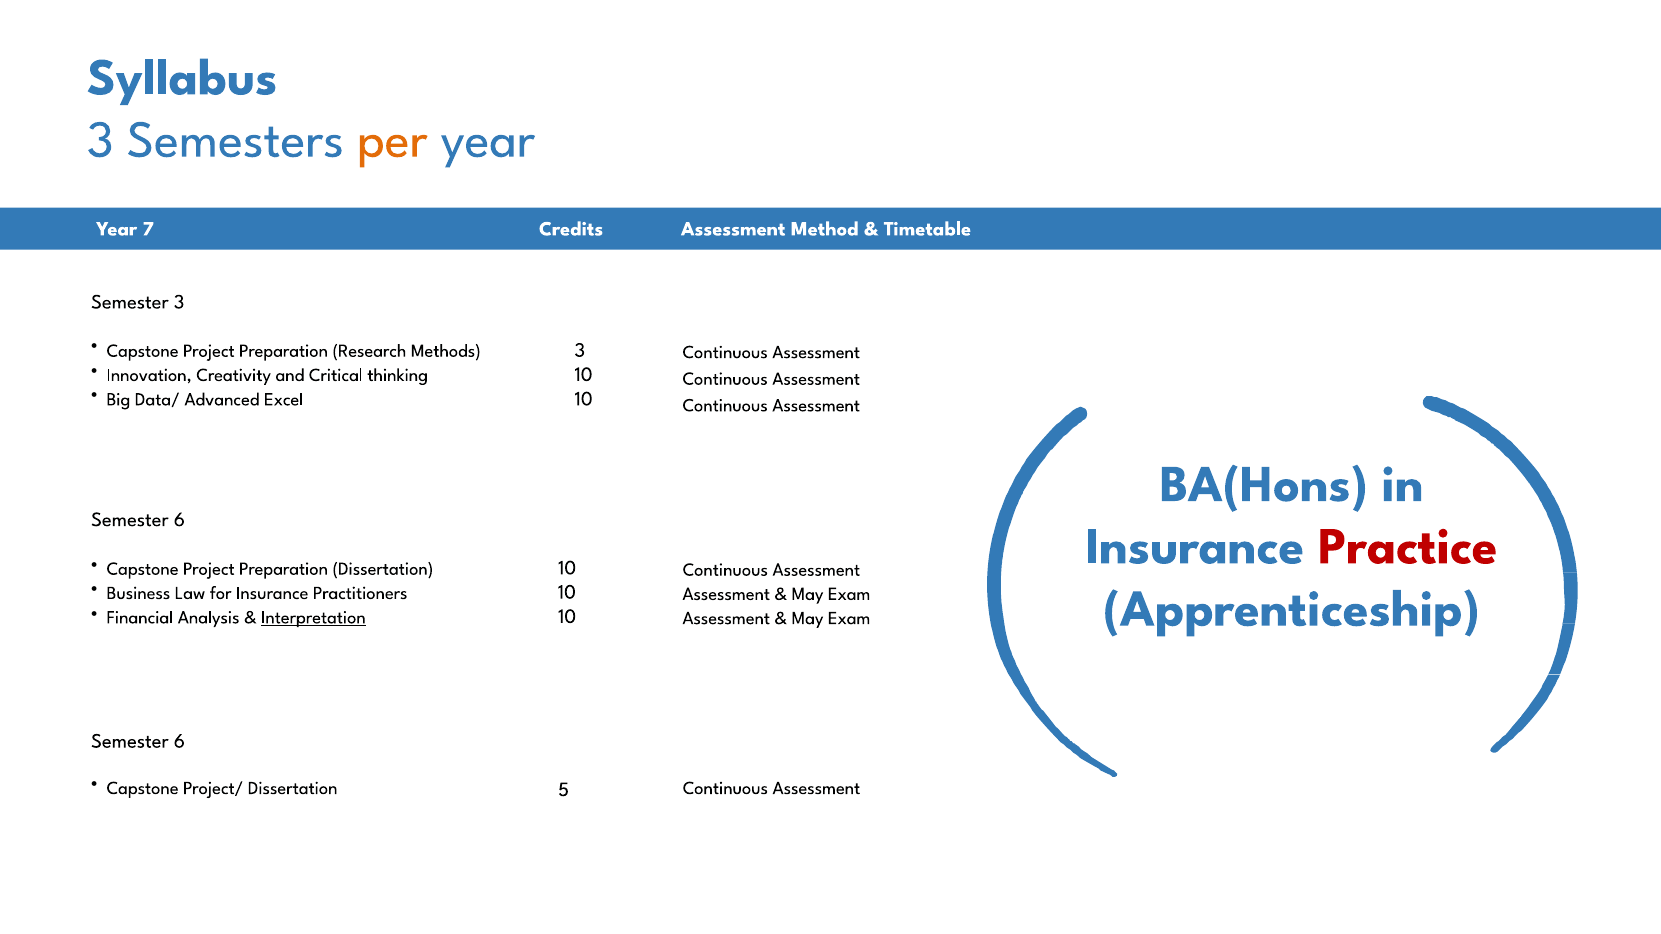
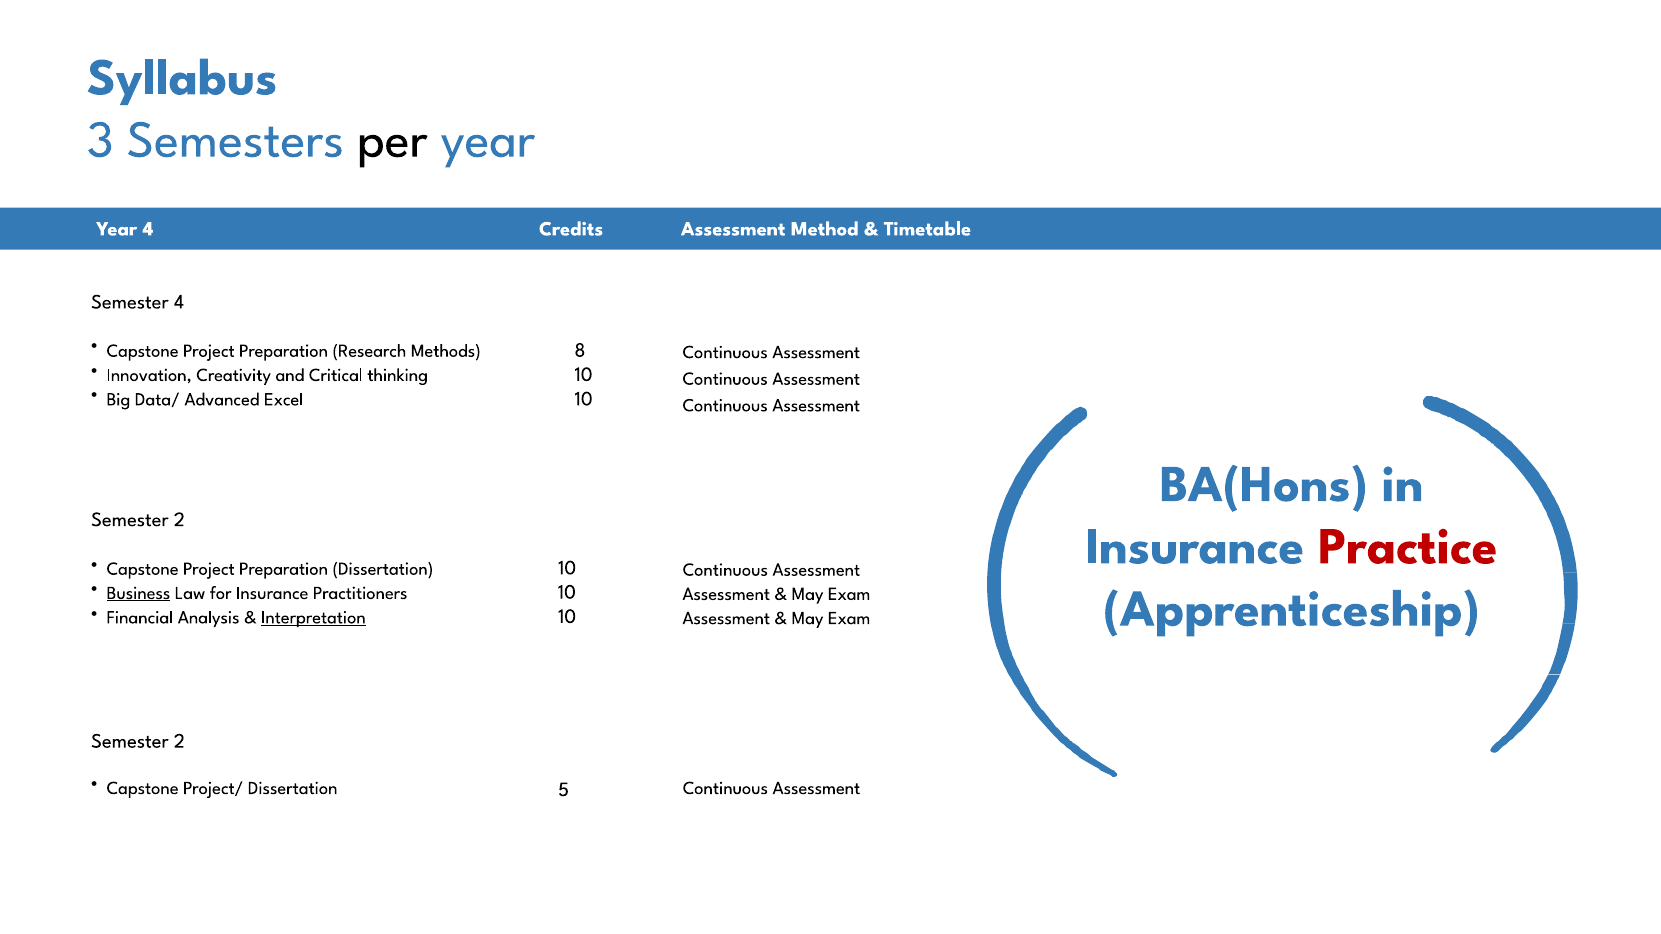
per colour: orange -> black
Year 7: 7 -> 4
Semester 3: 3 -> 4
Methods 3: 3 -> 8
6 at (179, 520): 6 -> 2
Business underline: none -> present
6 at (179, 741): 6 -> 2
